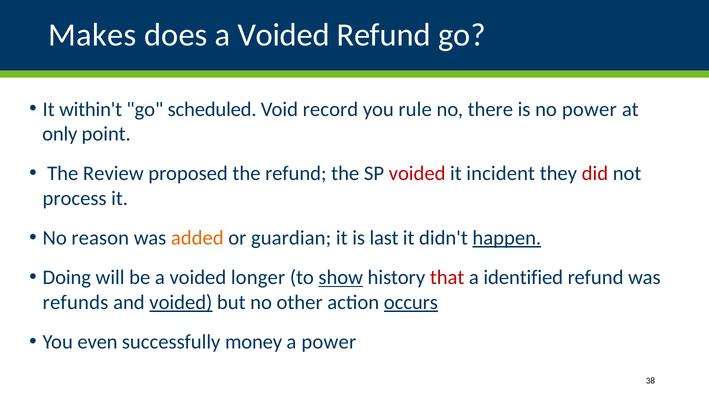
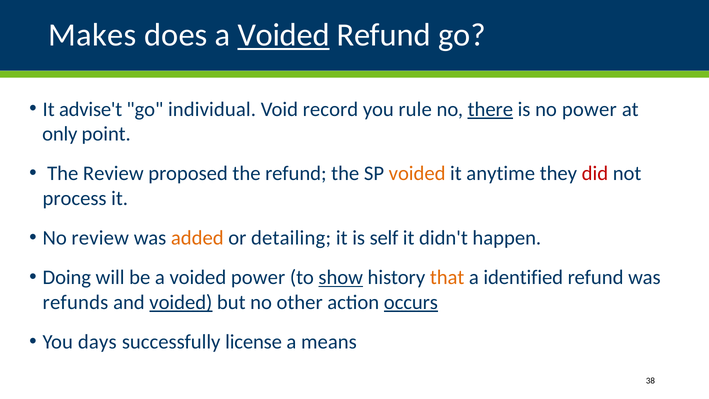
Voided at (284, 35) underline: none -> present
within't: within't -> advise't
scheduled: scheduled -> individual
there underline: none -> present
voided at (417, 174) colour: red -> orange
incident: incident -> anytime
No reason: reason -> review
guardian: guardian -> detailing
last: last -> self
happen underline: present -> none
voided longer: longer -> power
that colour: red -> orange
even: even -> days
money: money -> license
a power: power -> means
